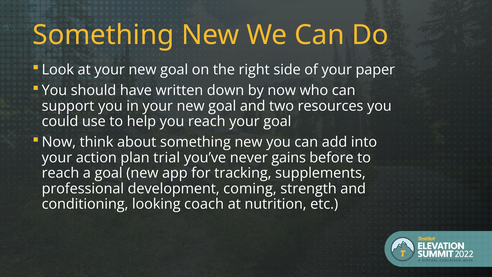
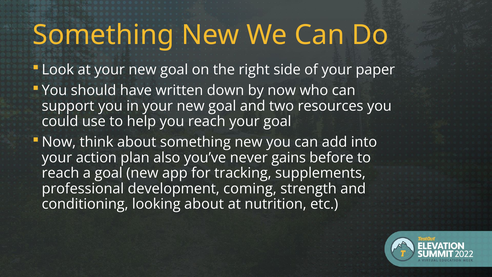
trial: trial -> also
looking coach: coach -> about
